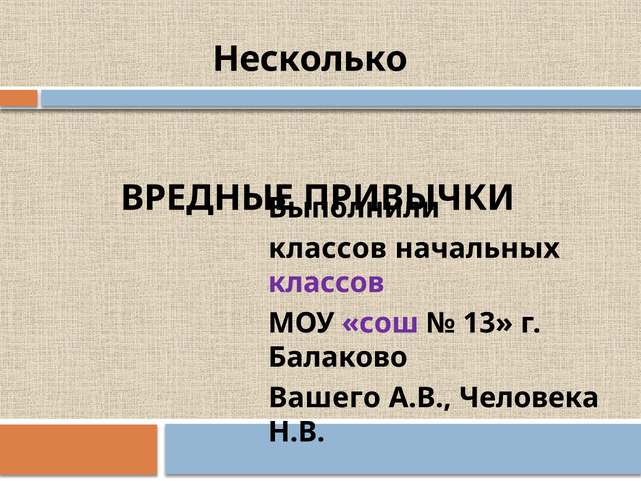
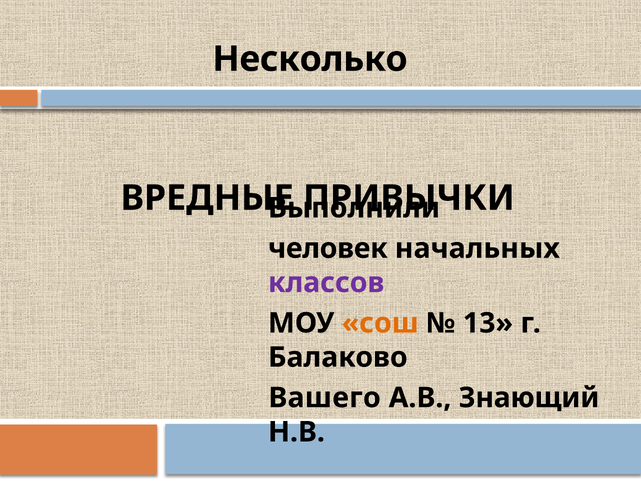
классов at (328, 248): классов -> человек
сош colour: purple -> orange
Человека: Человека -> Знающий
